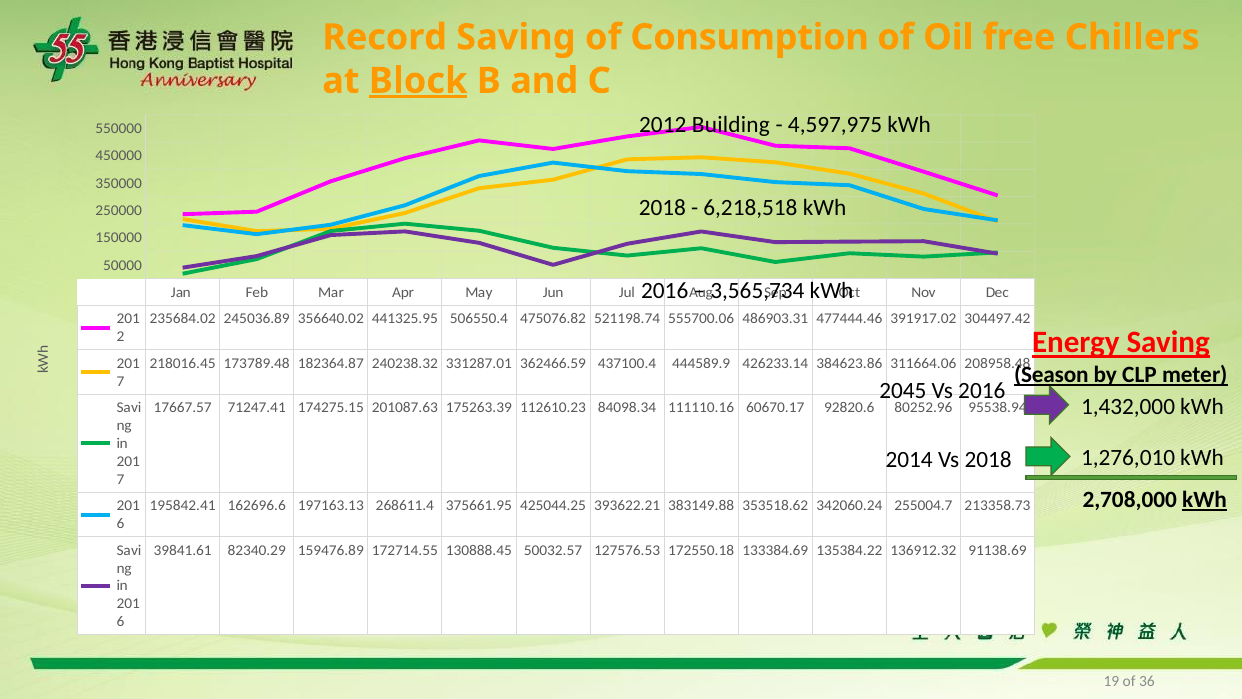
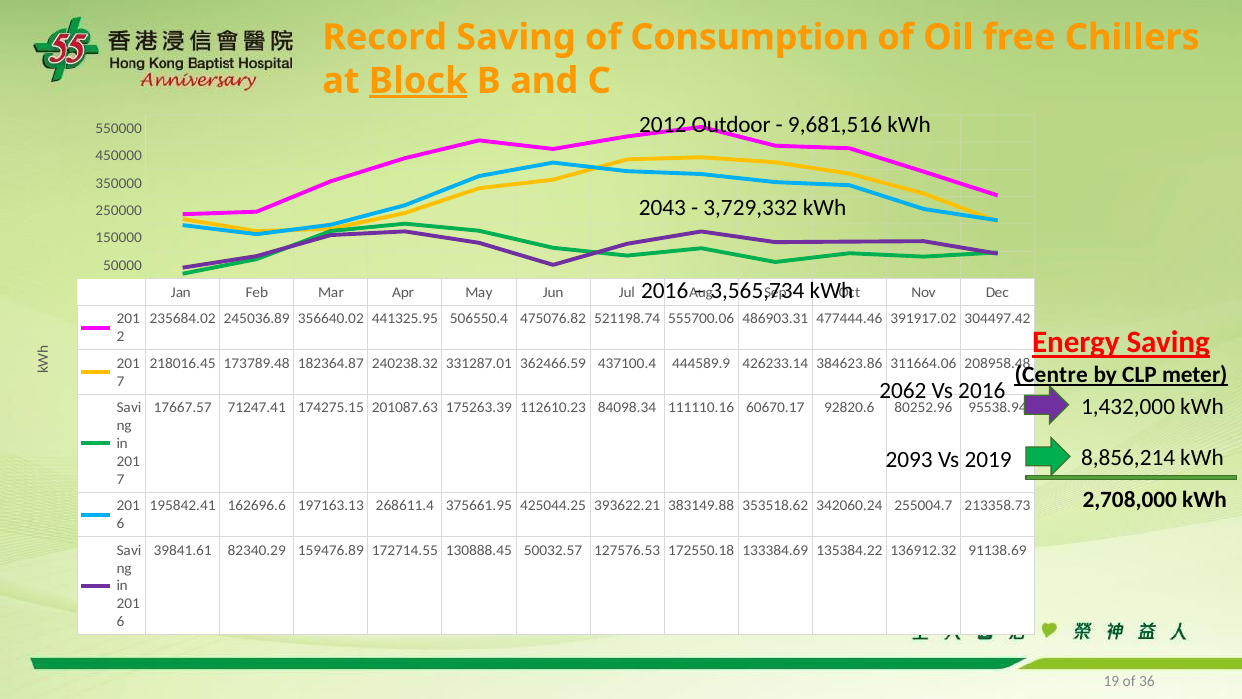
Building: Building -> Outdoor
4,597,975: 4,597,975 -> 9,681,516
2018 at (662, 207): 2018 -> 2043
6,218,518: 6,218,518 -> 3,729,332
Season: Season -> Centre
2045: 2045 -> 2062
1,276,010: 1,276,010 -> 8,856,214
2014: 2014 -> 2093
Vs 2018: 2018 -> 2019
kWh at (1205, 500) underline: present -> none
